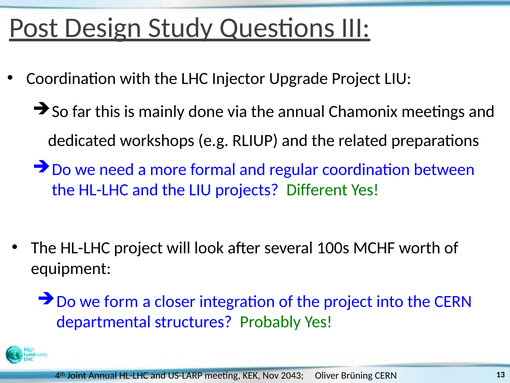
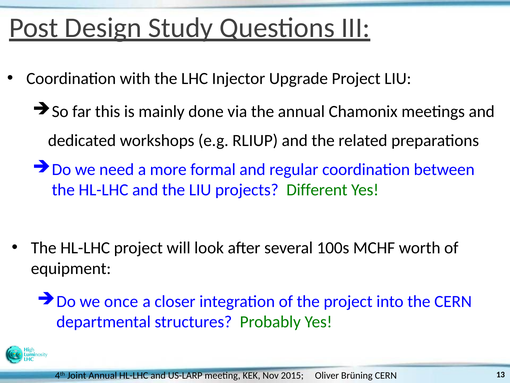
form: form -> once
2043: 2043 -> 2015
